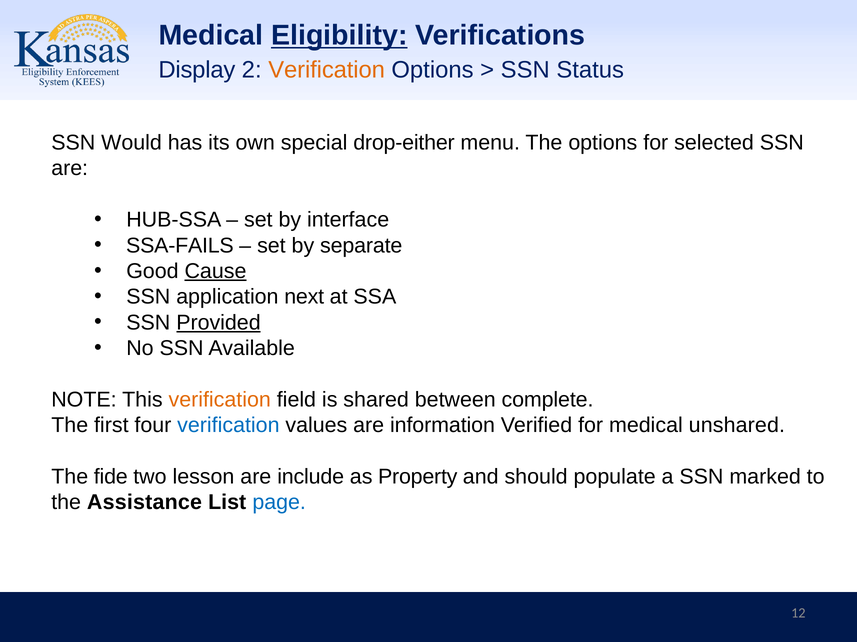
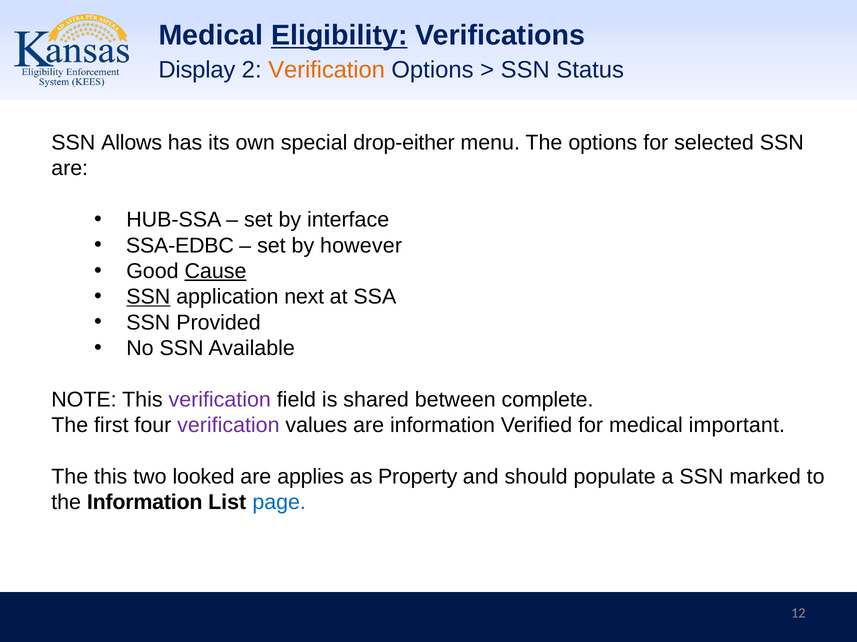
Would: Would -> Allows
SSA-FAILS: SSA-FAILS -> SSA-EDBC
separate: separate -> however
SSN at (148, 297) underline: none -> present
Provided underline: present -> none
verification at (220, 400) colour: orange -> purple
verification at (228, 426) colour: blue -> purple
unshared: unshared -> important
The fide: fide -> this
lesson: lesson -> looked
include: include -> applies
the Assistance: Assistance -> Information
